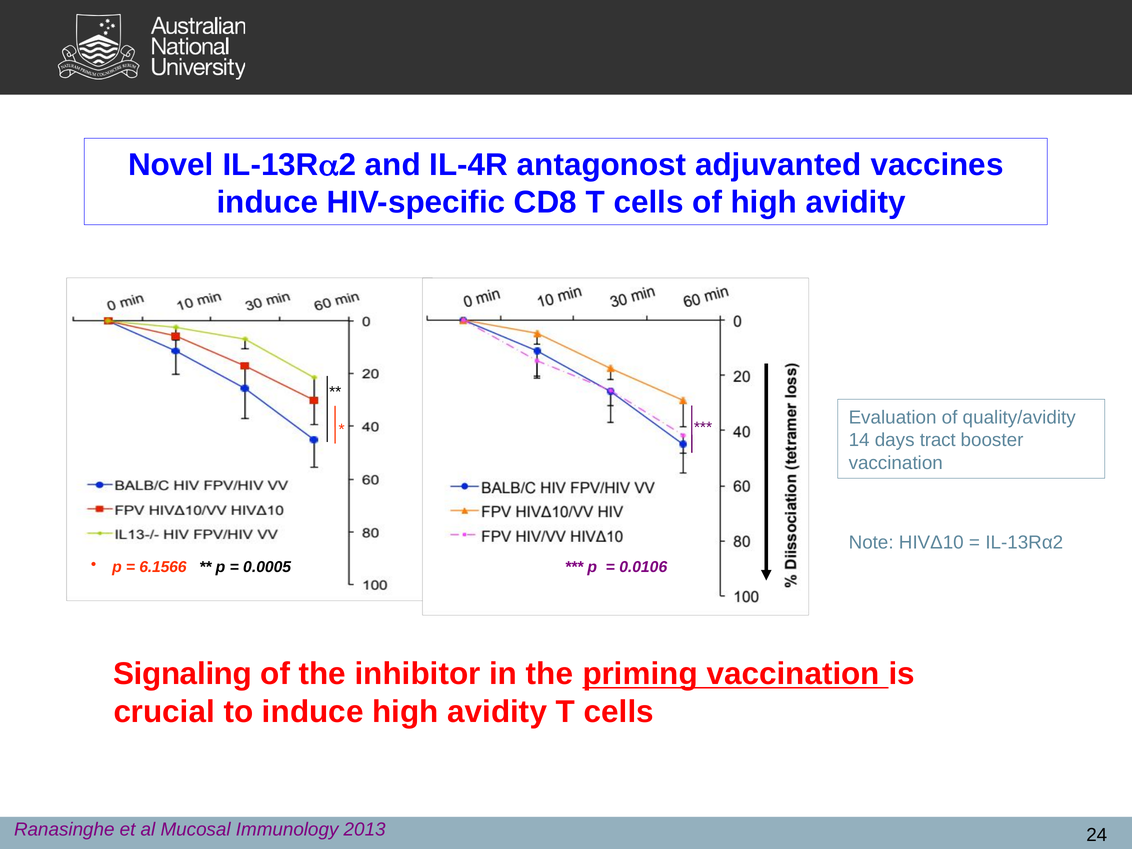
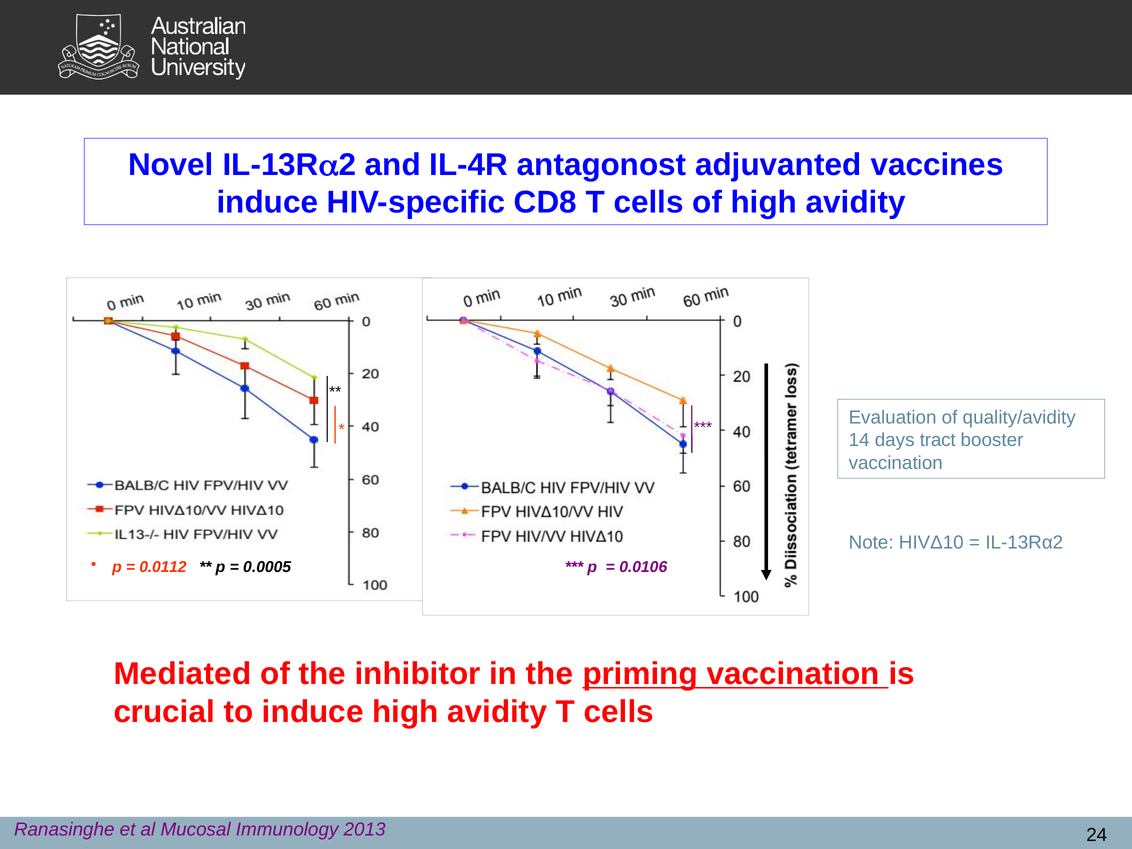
6.1566: 6.1566 -> 0.0112
Signaling: Signaling -> Mediated
